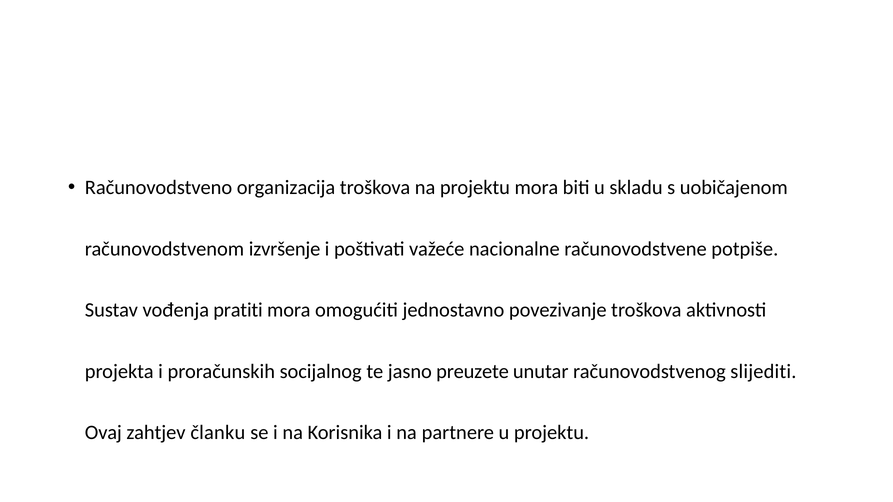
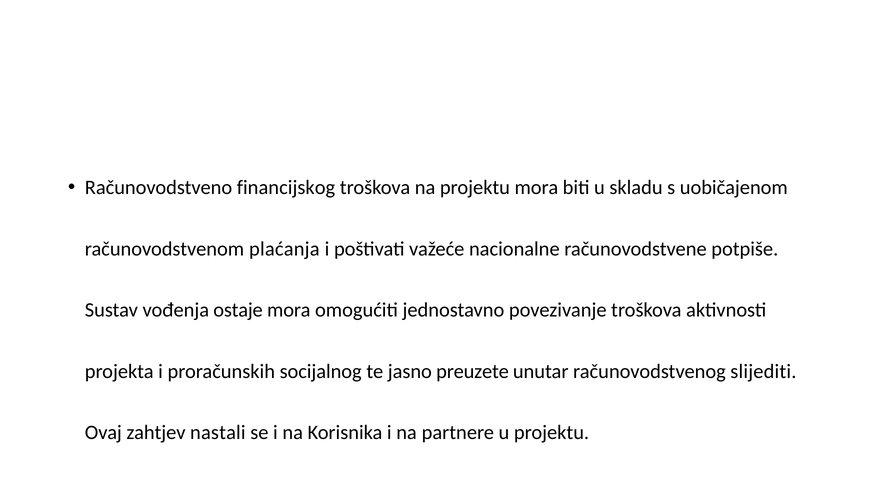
organizacija: organizacija -> financijskog
izvršenje: izvršenje -> plaćanja
pratiti: pratiti -> ostaje
članku: članku -> nastali
